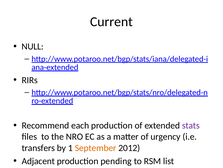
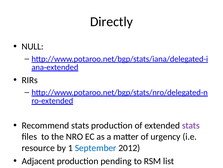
Current: Current -> Directly
Recommend each: each -> stats
transfers: transfers -> resource
September colour: orange -> blue
